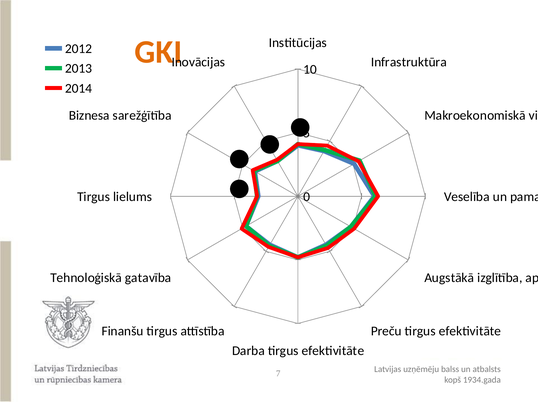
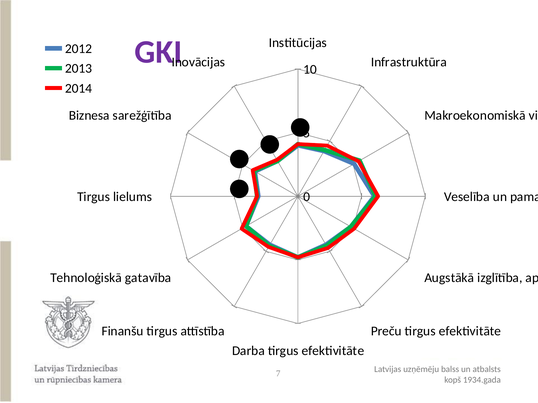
GKI colour: orange -> purple
